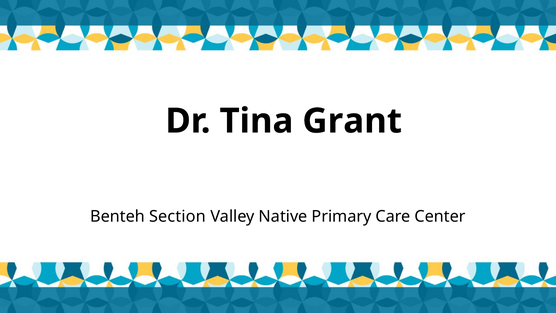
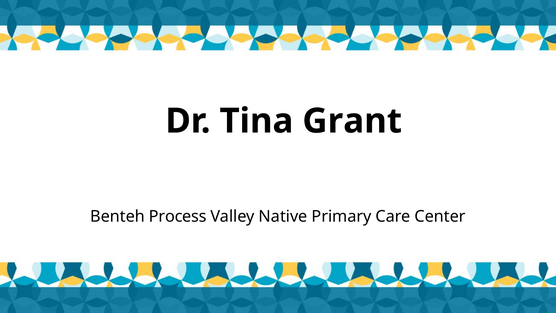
Section: Section -> Process
